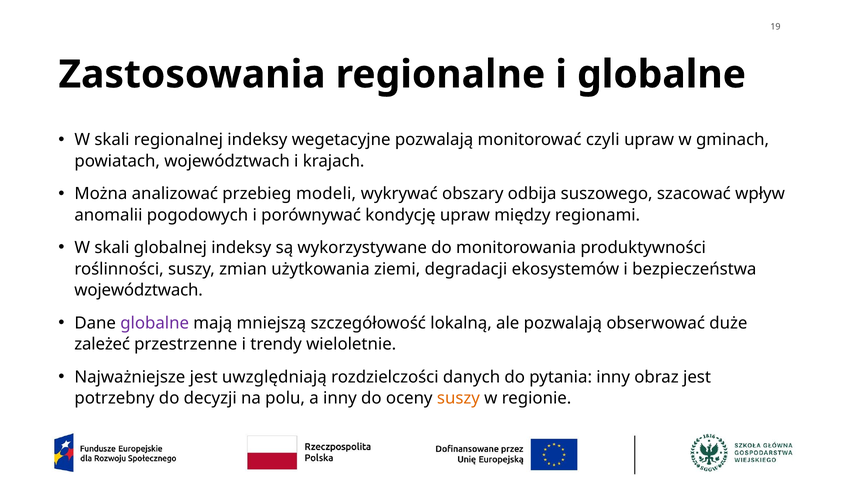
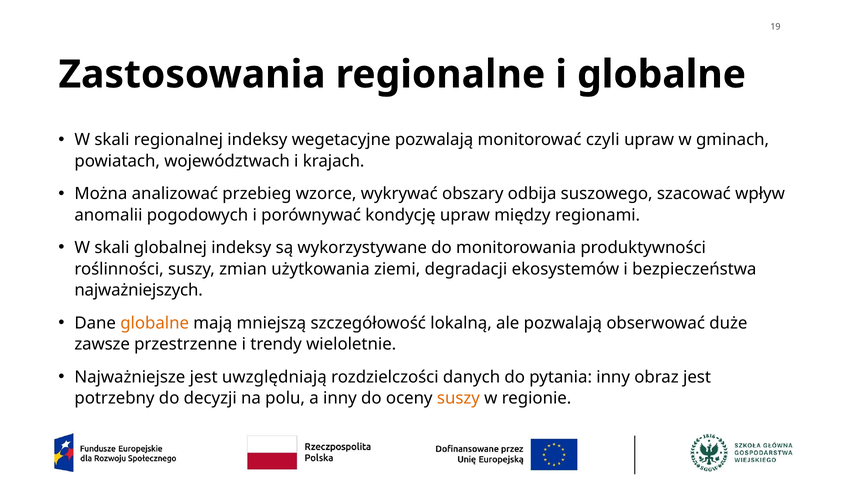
modeli: modeli -> wzorce
województwach at (139, 290): województwach -> najważniejszych
globalne at (155, 323) colour: purple -> orange
zależeć: zależeć -> zawsze
